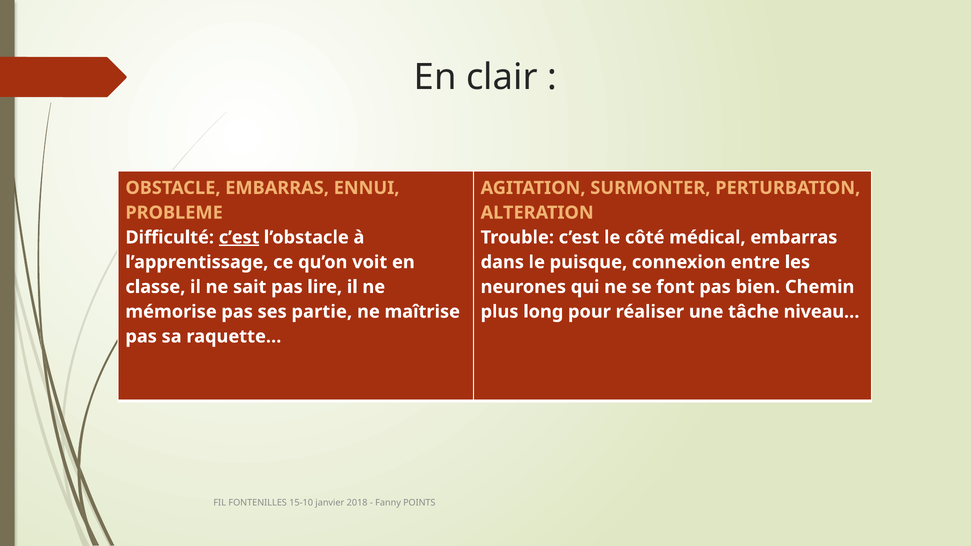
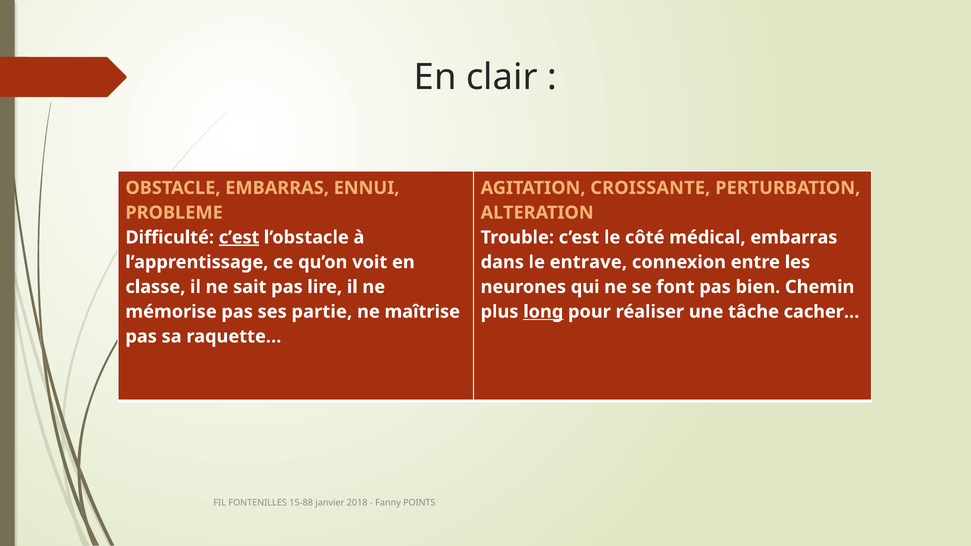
SURMONTER: SURMONTER -> CROISSANTE
puisque: puisque -> entrave
long underline: none -> present
niveau…: niveau… -> cacher…
15-10: 15-10 -> 15-88
